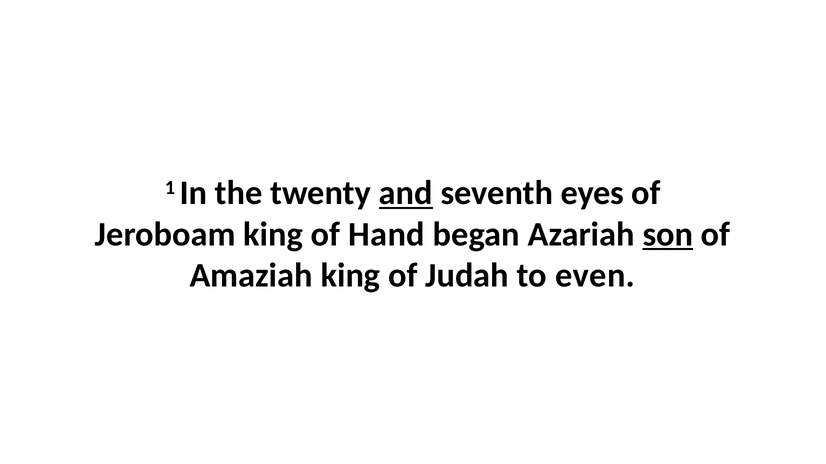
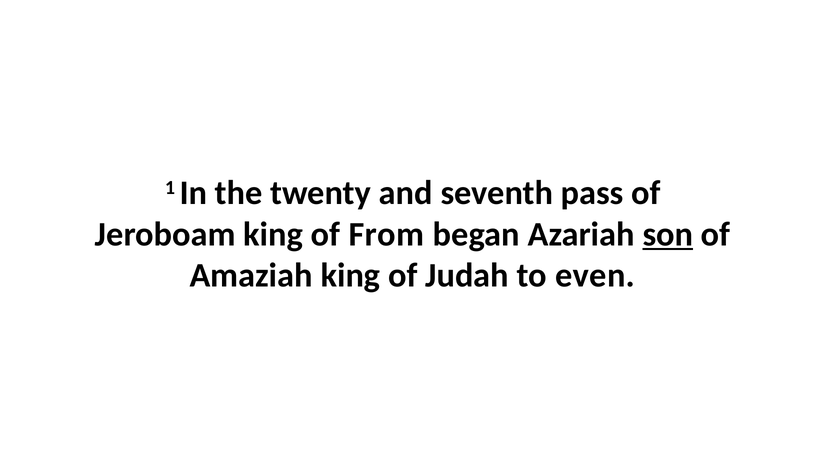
and underline: present -> none
eyes: eyes -> pass
Hand: Hand -> From
